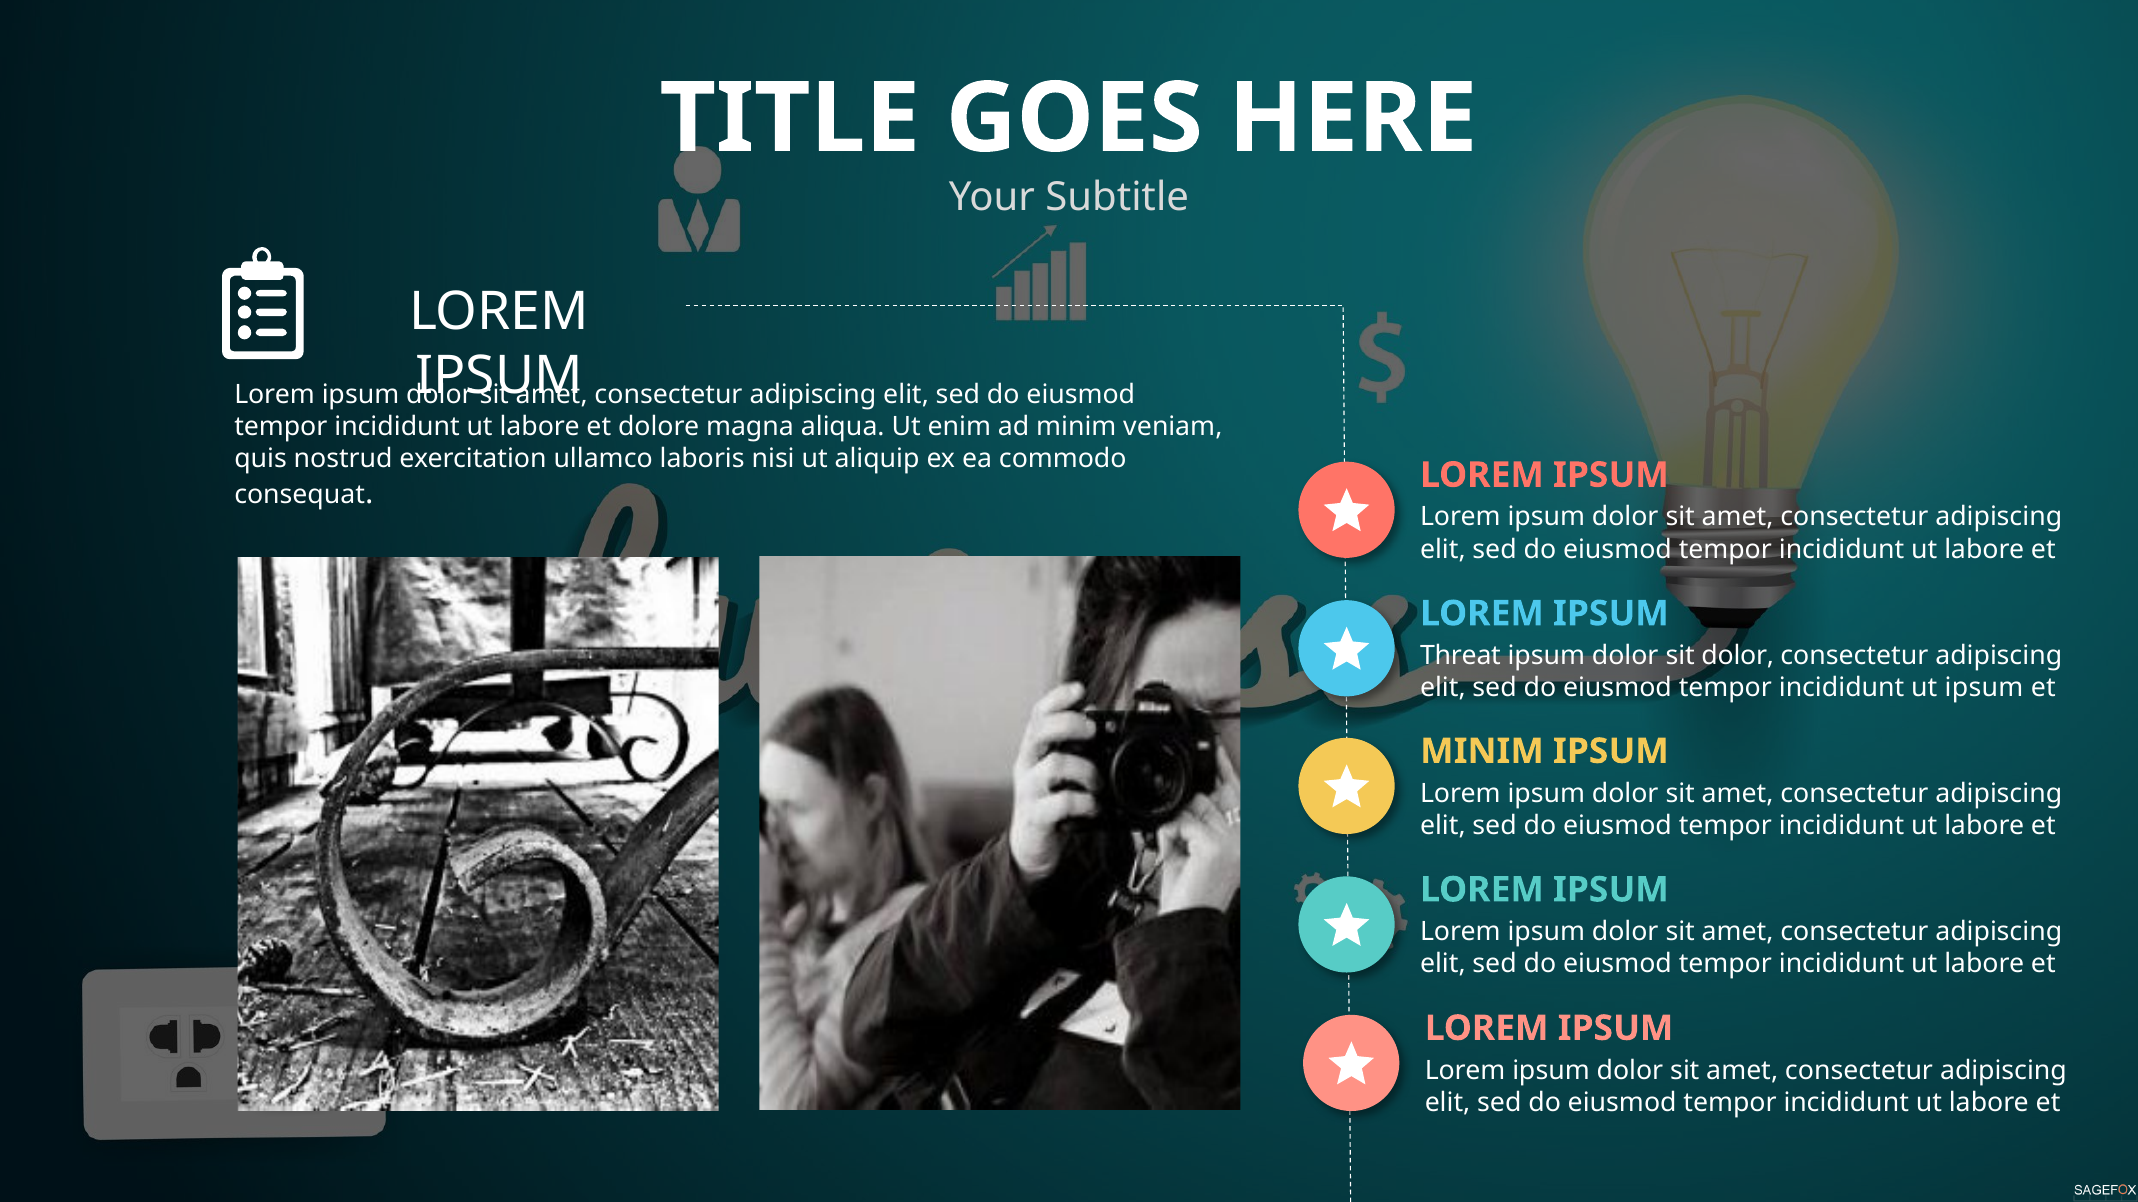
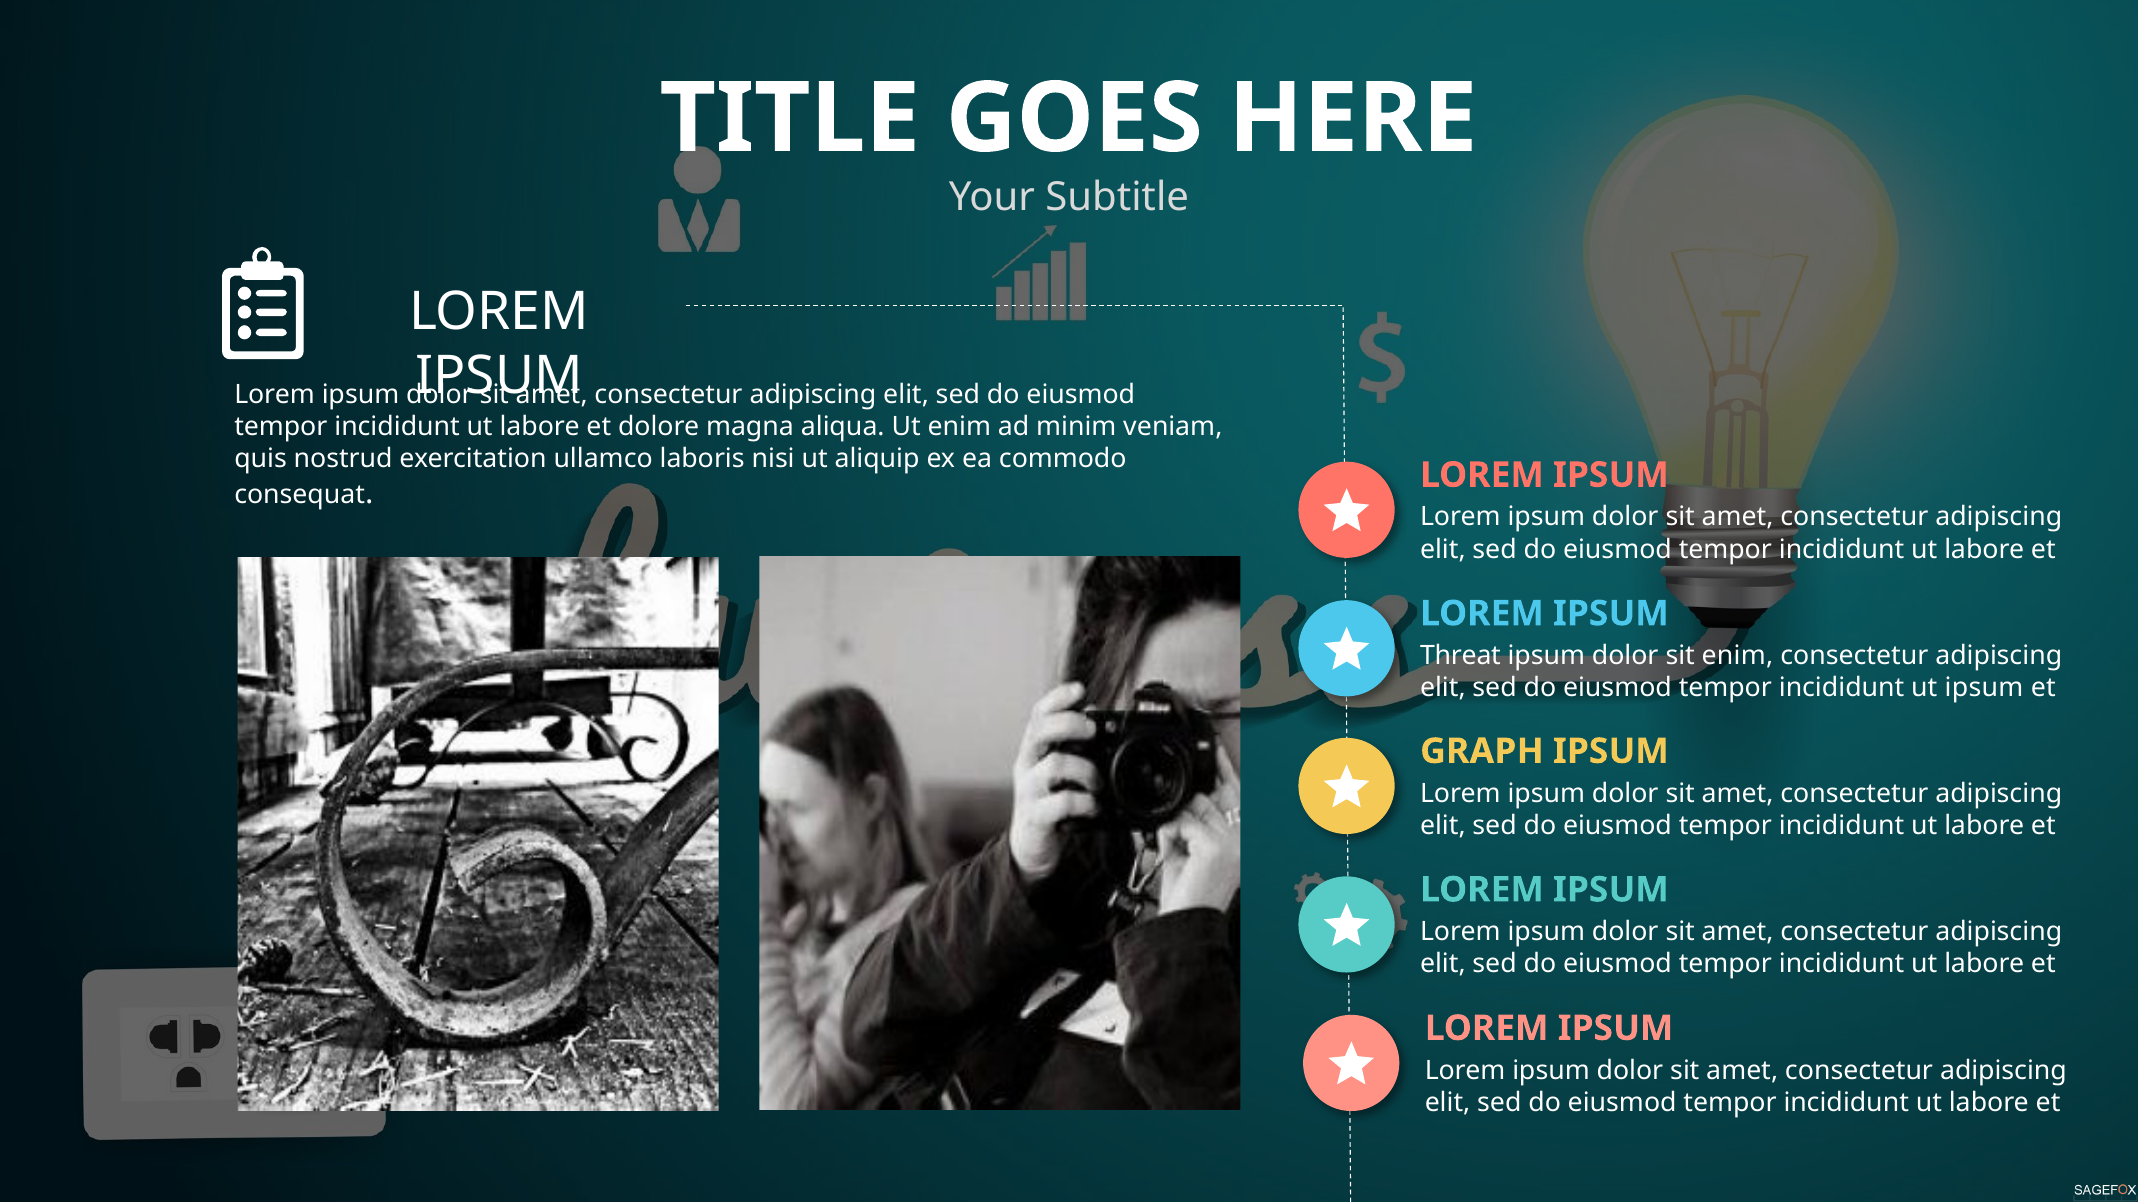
sit dolor: dolor -> enim
MINIM at (1482, 752): MINIM -> GRAPH
